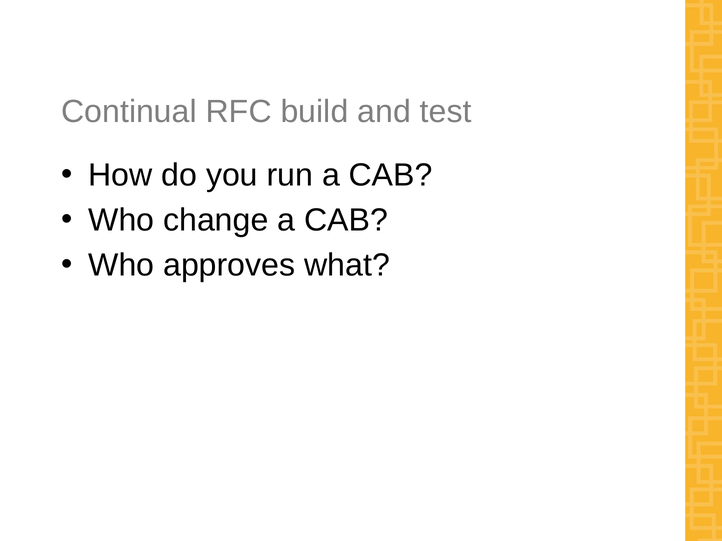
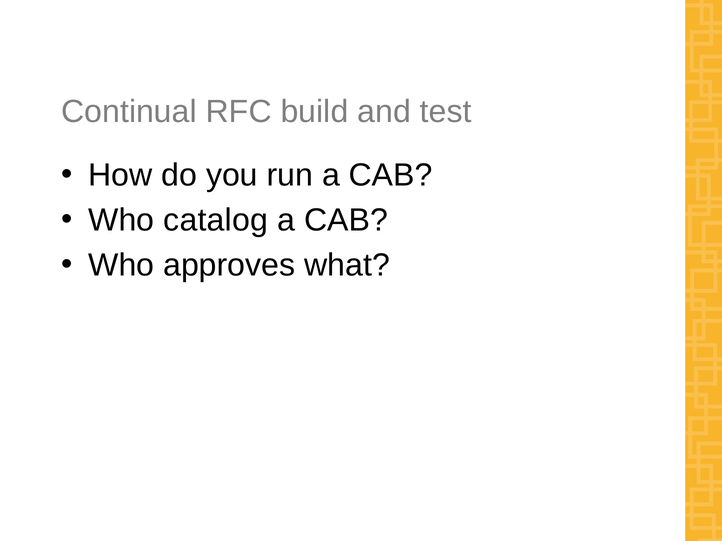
change: change -> catalog
